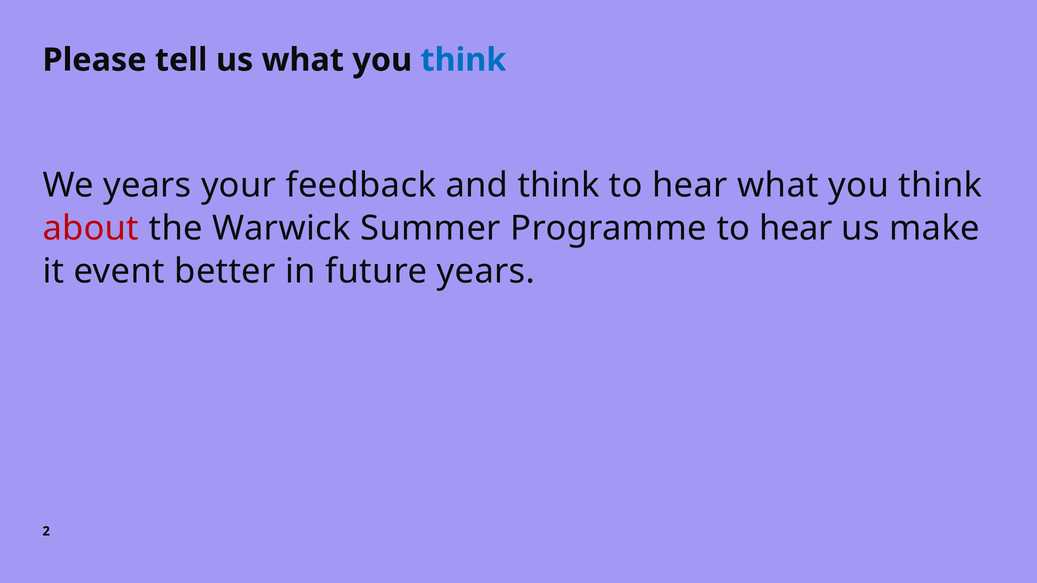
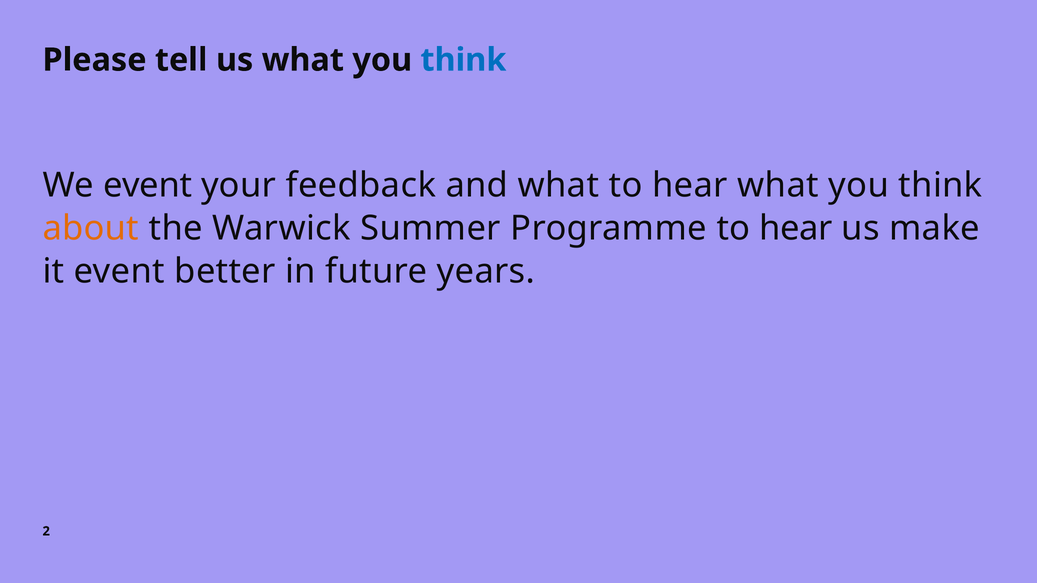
We years: years -> event
and think: think -> what
about colour: red -> orange
